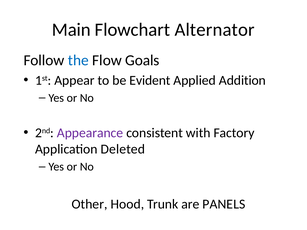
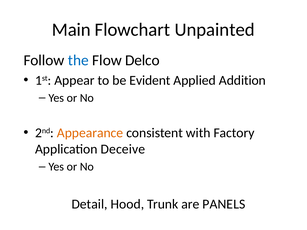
Alternator: Alternator -> Unpainted
Goals: Goals -> Delco
Appearance colour: purple -> orange
Deleted: Deleted -> Deceive
Other: Other -> Detail
